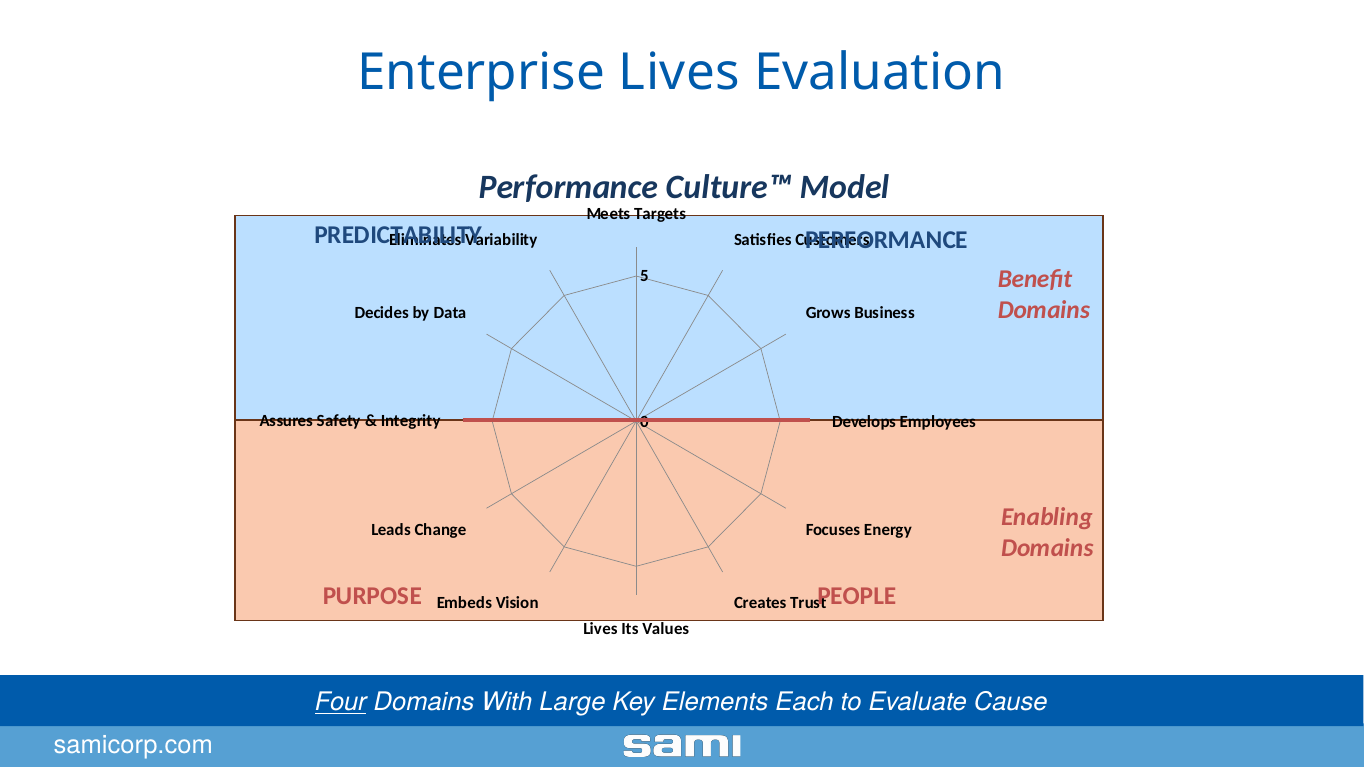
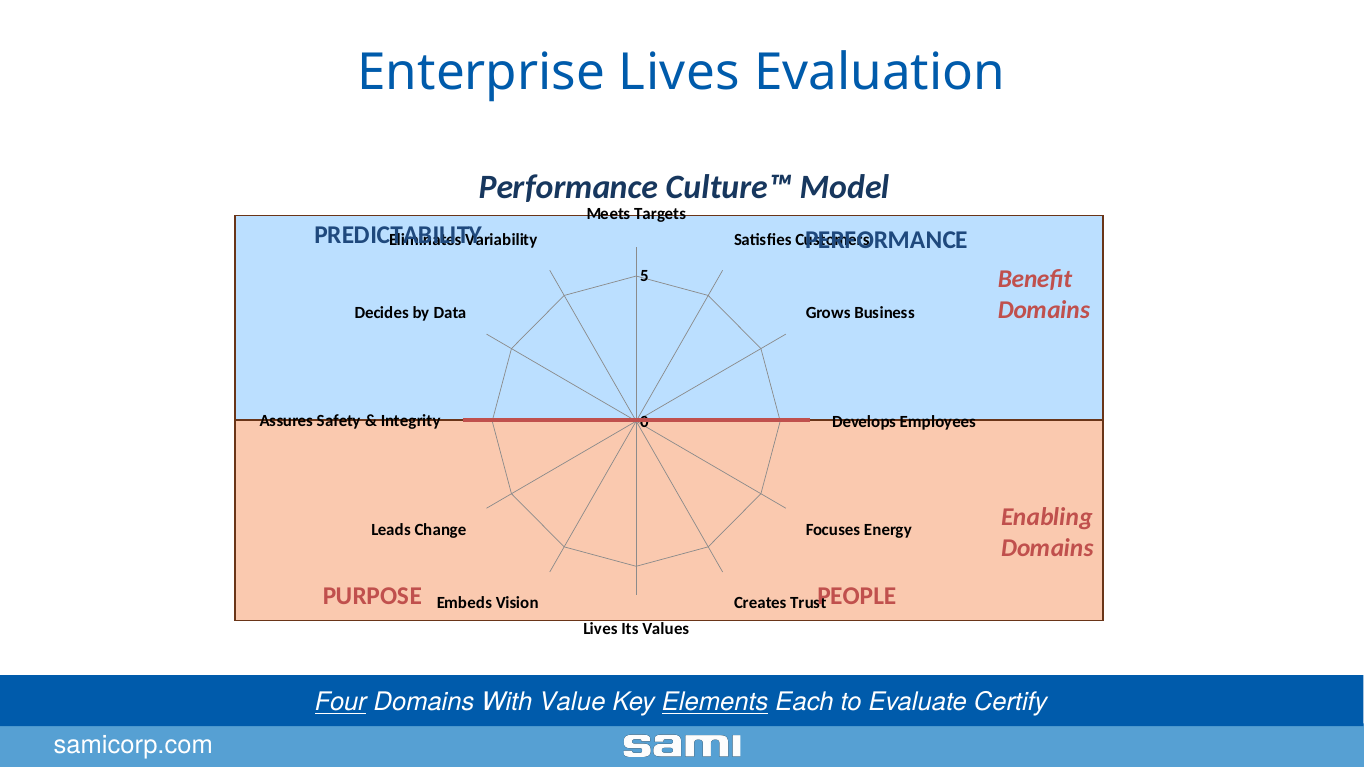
Large: Large -> Value
Elements underline: none -> present
Cause: Cause -> Certify
